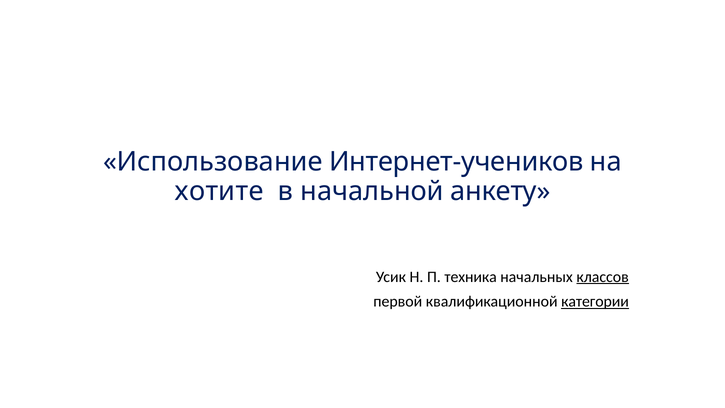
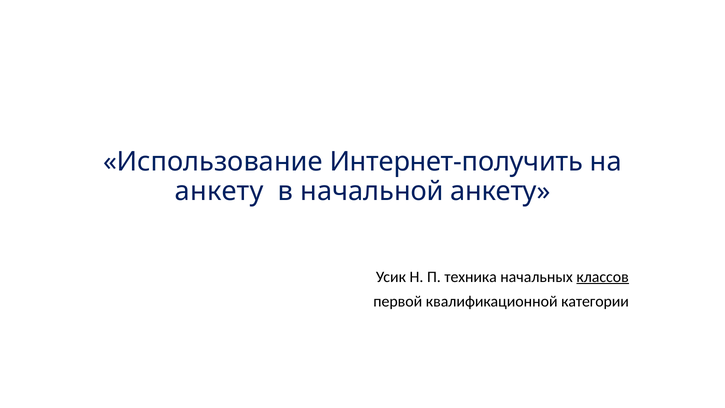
Интернет-учеников: Интернет-учеников -> Интернет-получить
хотите at (219, 191): хотите -> анкету
категории underline: present -> none
